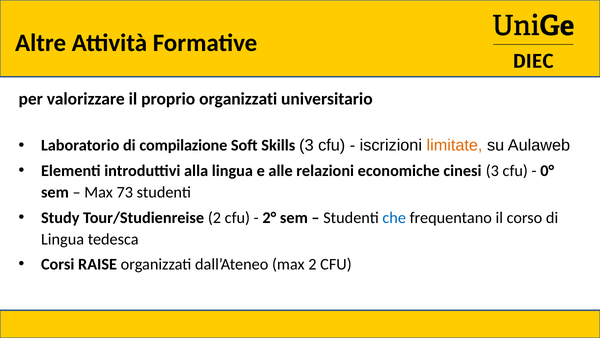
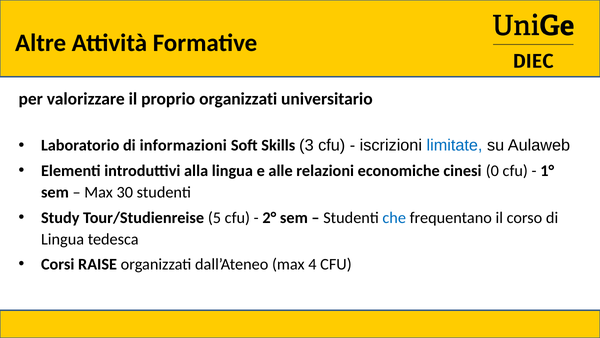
compilazione: compilazione -> informazioni
limitate colour: orange -> blue
cinesi 3: 3 -> 0
0°: 0° -> 1°
73: 73 -> 30
Tour/Studienreise 2: 2 -> 5
max 2: 2 -> 4
